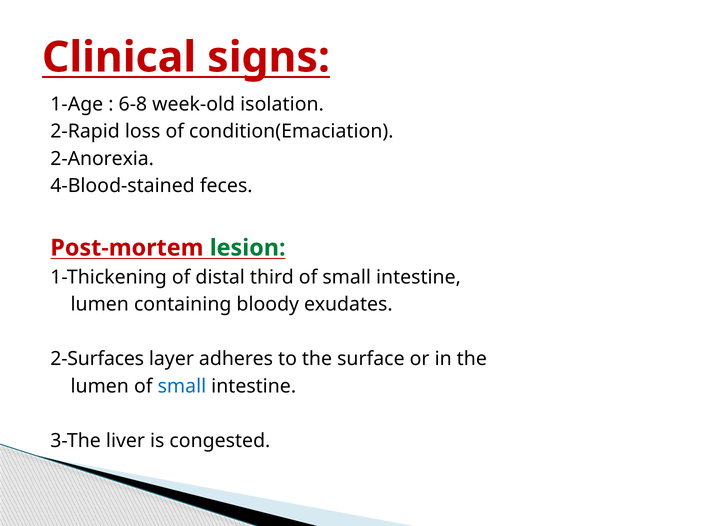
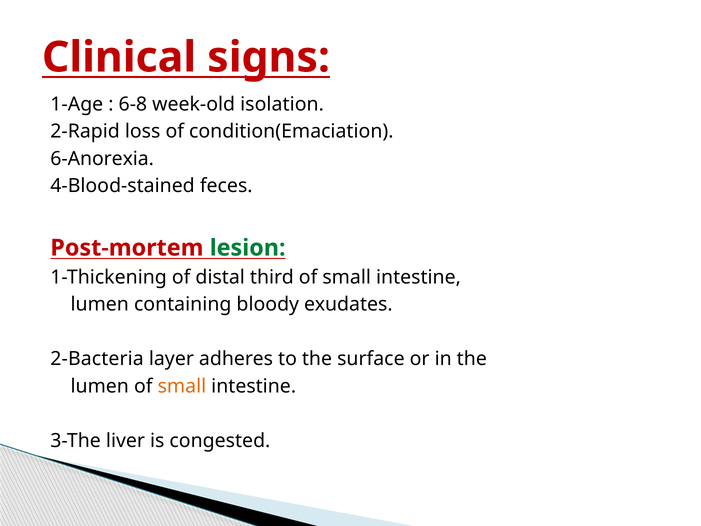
2-Anorexia: 2-Anorexia -> 6-Anorexia
2-Surfaces: 2-Surfaces -> 2-Bacteria
small at (182, 386) colour: blue -> orange
